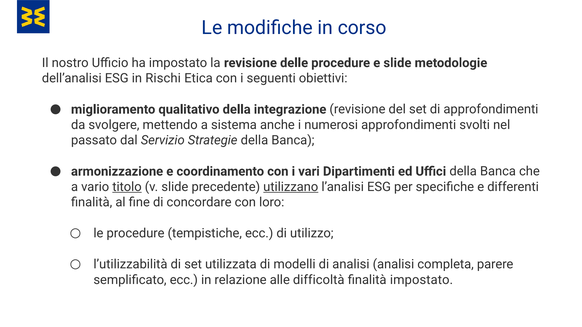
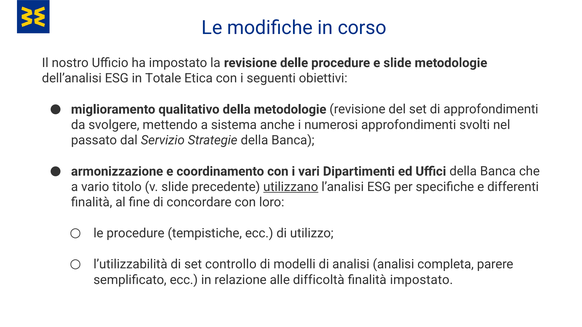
Rischi: Rischi -> Totale
della integrazione: integrazione -> metodologie
titolo underline: present -> none
utilizzata: utilizzata -> controllo
